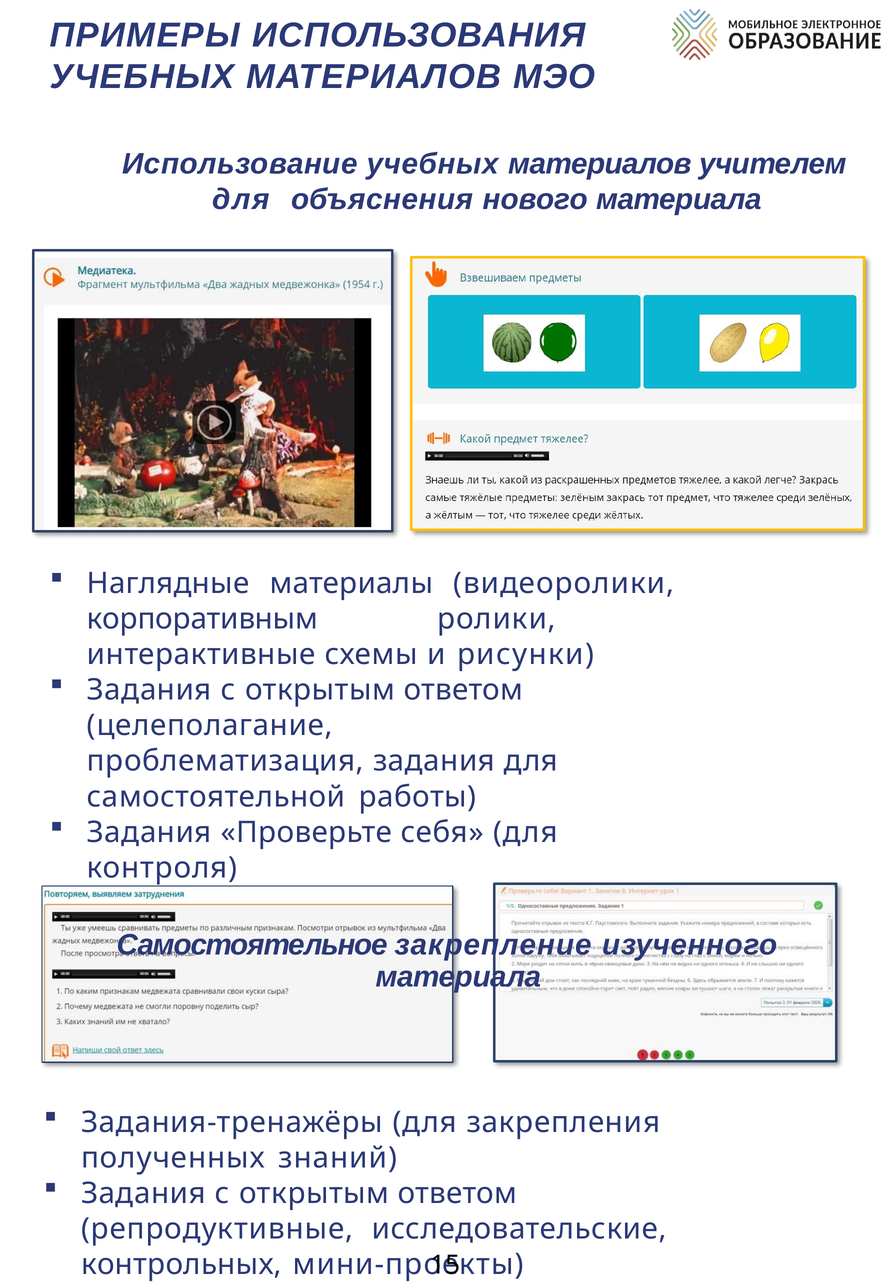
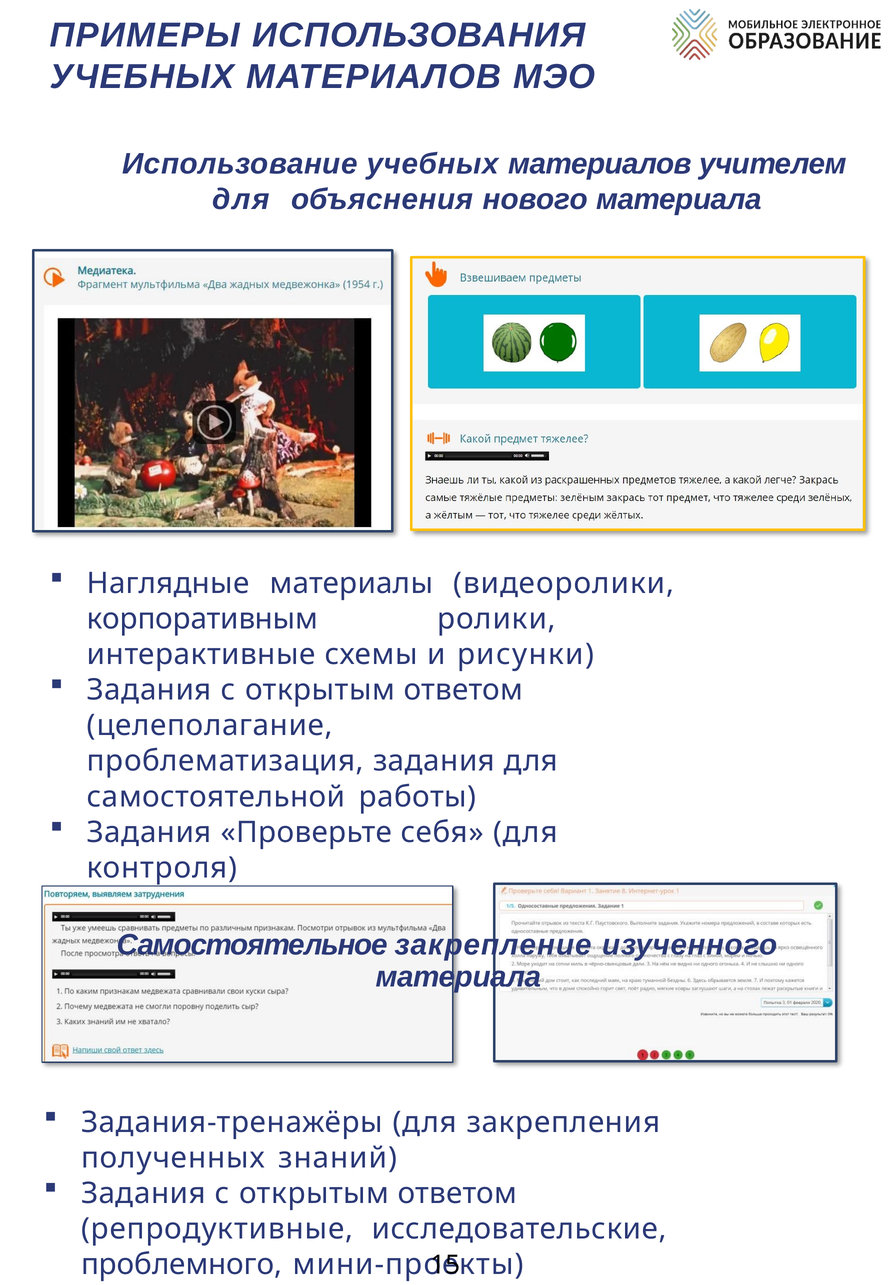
контрольных: контрольных -> проблемного
